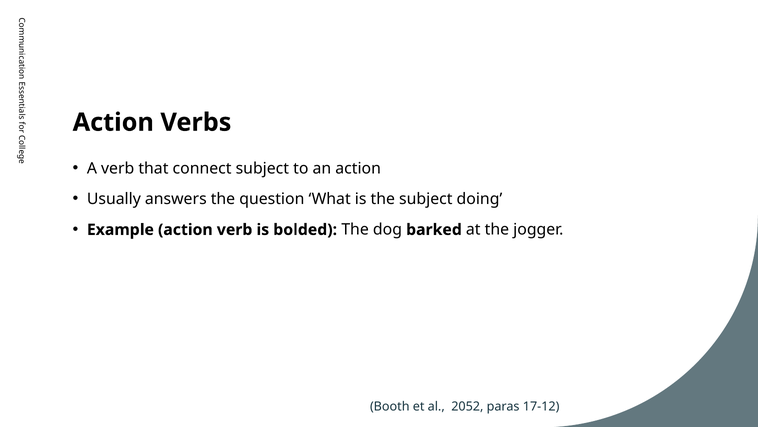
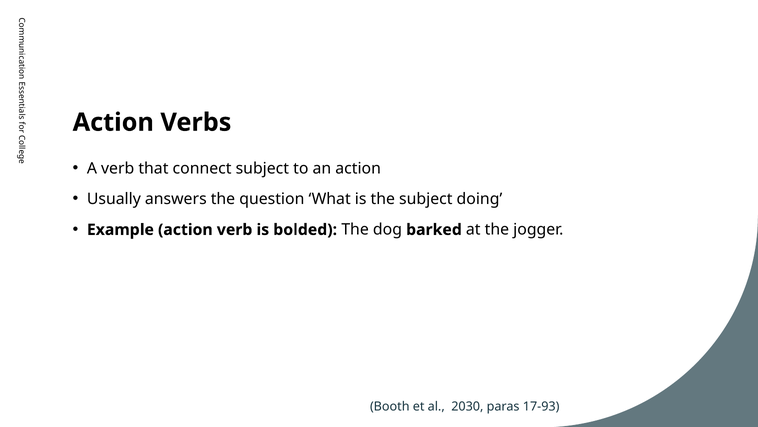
2052: 2052 -> 2030
17-12: 17-12 -> 17-93
